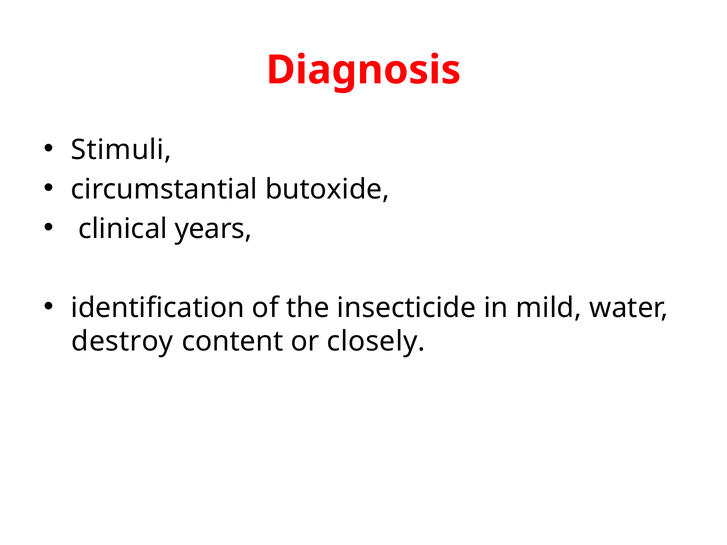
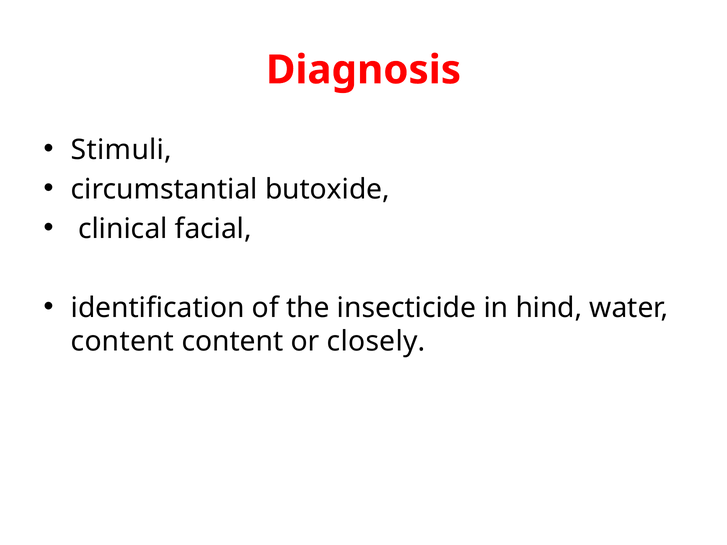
years: years -> facial
mild: mild -> hind
destroy at (122, 342): destroy -> content
